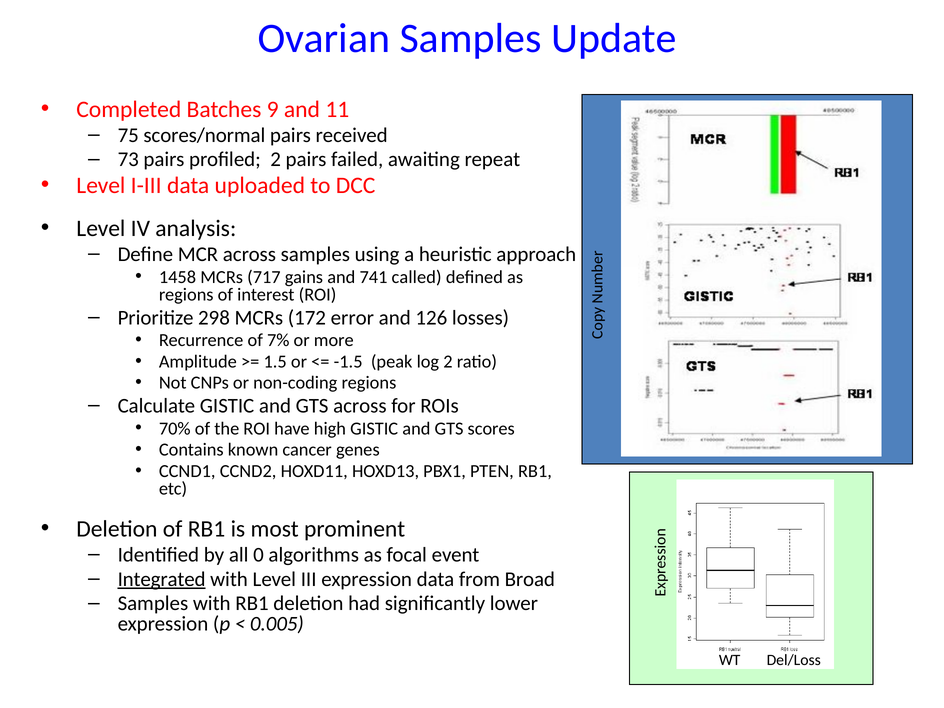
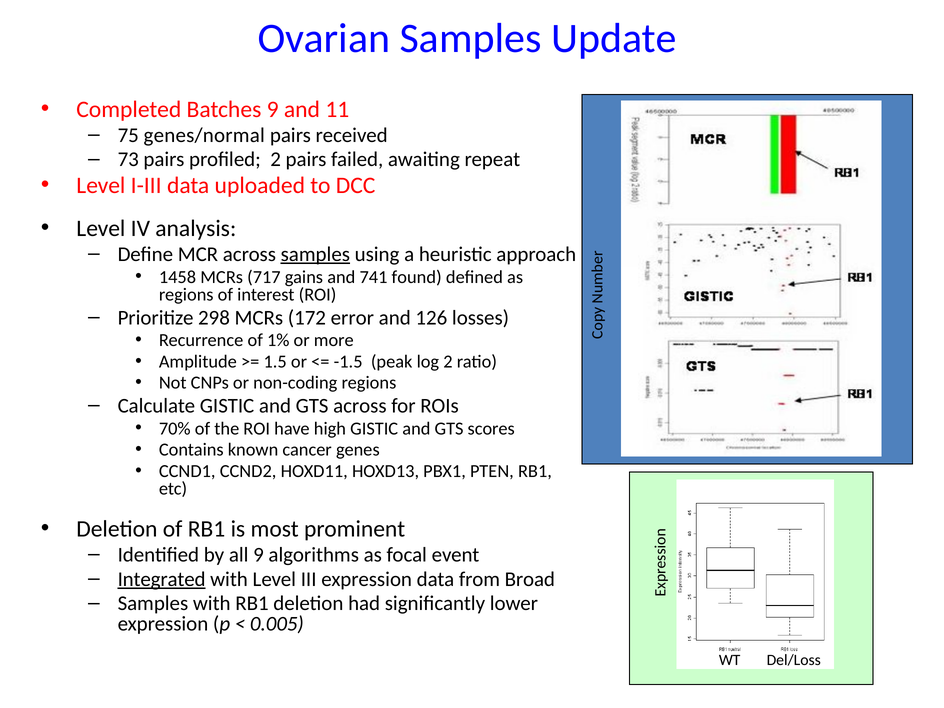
scores/normal: scores/normal -> genes/normal
samples at (315, 254) underline: none -> present
called: called -> found
7%: 7% -> 1%
all 0: 0 -> 9
